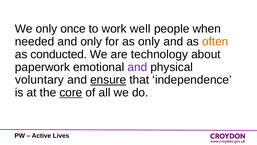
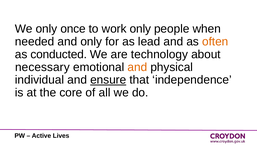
work well: well -> only
as only: only -> lead
paperwork: paperwork -> necessary
and at (137, 67) colour: purple -> orange
voluntary: voluntary -> individual
core underline: present -> none
